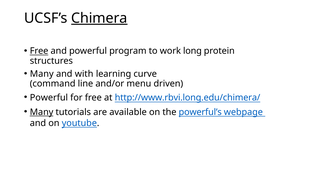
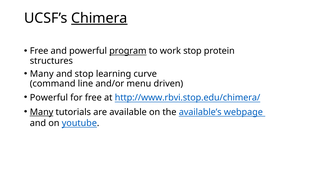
Free at (39, 51) underline: present -> none
program underline: none -> present
work long: long -> stop
and with: with -> stop
http://www.rbvi.long.edu/chimera/: http://www.rbvi.long.edu/chimera/ -> http://www.rbvi.stop.edu/chimera/
powerful’s: powerful’s -> available’s
